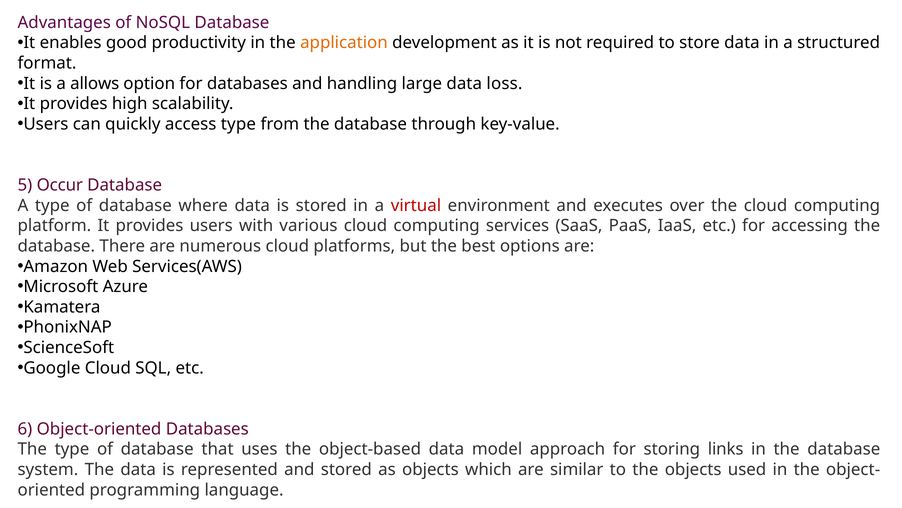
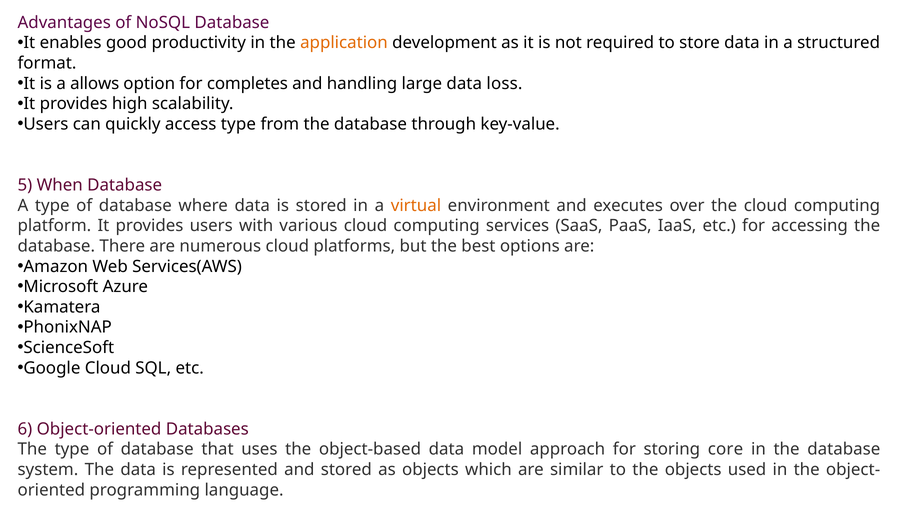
for databases: databases -> completes
Occur: Occur -> When
virtual colour: red -> orange
links: links -> core
